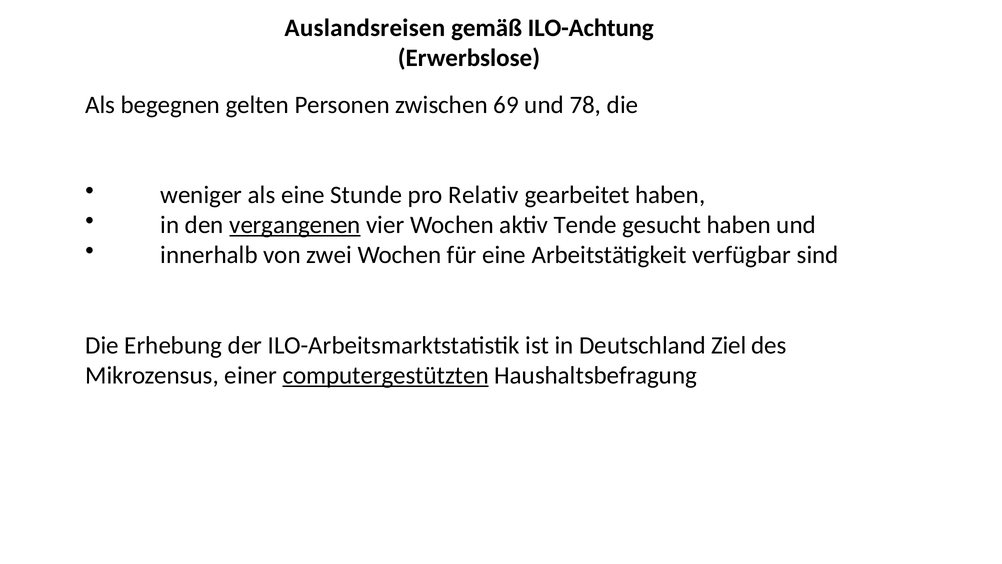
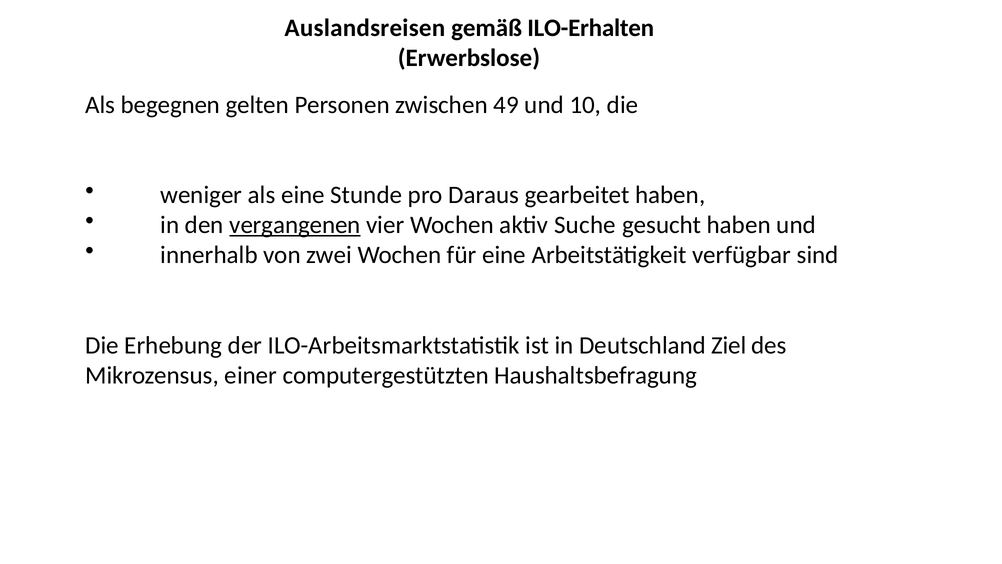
ILO-Achtung: ILO-Achtung -> ILO-Erhalten
69: 69 -> 49
78: 78 -> 10
Relativ: Relativ -> Daraus
Tende: Tende -> Suche
computergestützten underline: present -> none
